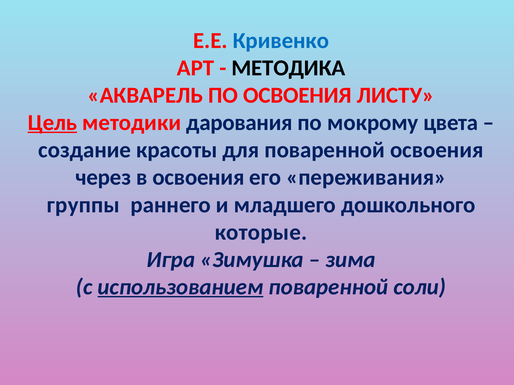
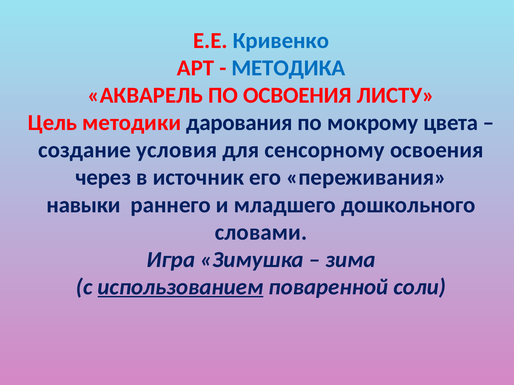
МЕТОДИКА colour: black -> blue
Цель underline: present -> none
красоты: красоты -> условия
для поваренной: поваренной -> сенсорному
в освоения: освоения -> источник
группы: группы -> навыки
которые: которые -> словами
